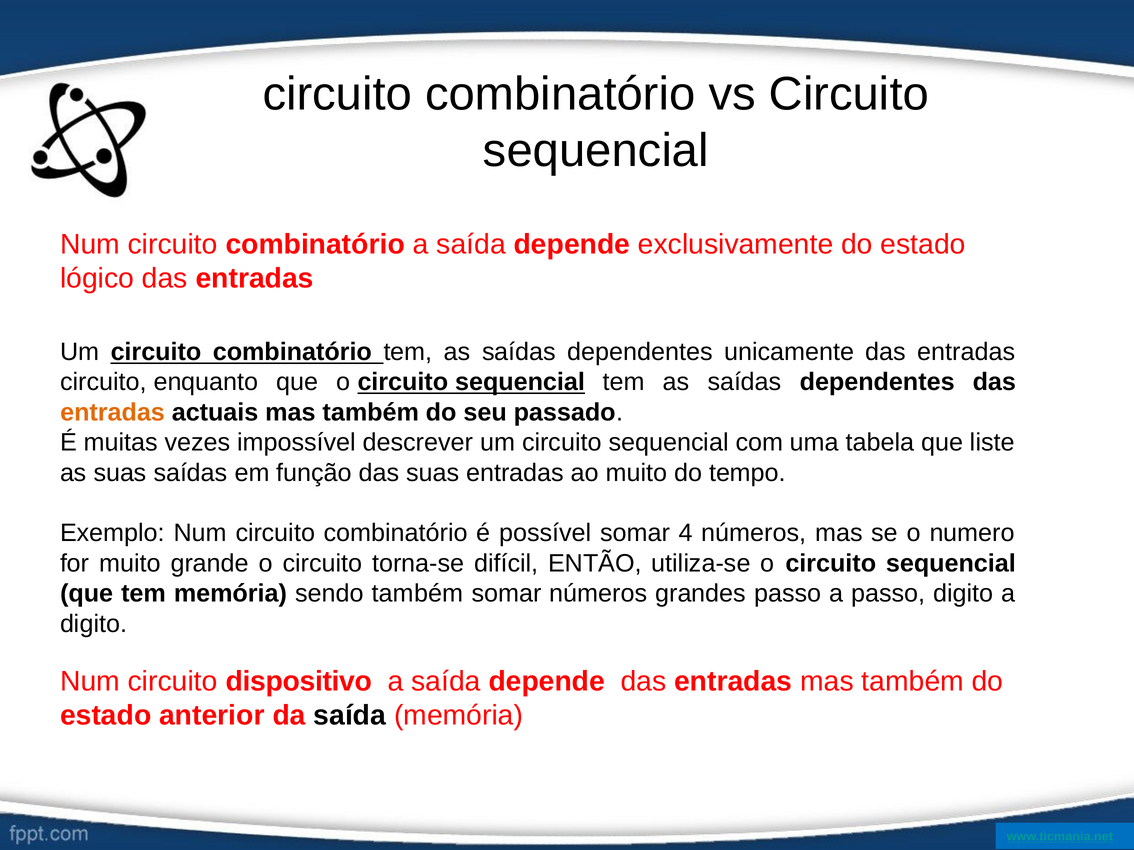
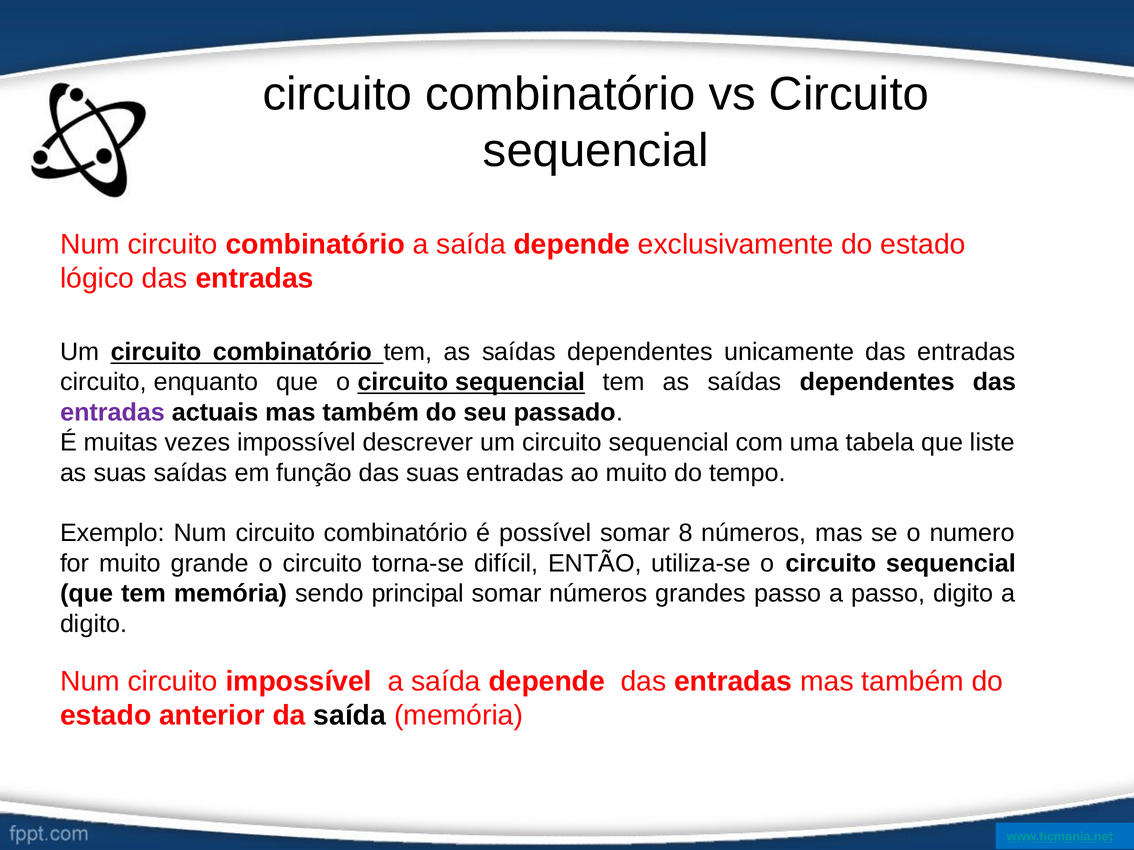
entradas at (113, 413) colour: orange -> purple
4: 4 -> 8
sendo também: também -> principal
circuito dispositivo: dispositivo -> impossível
